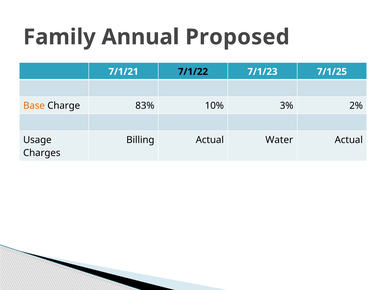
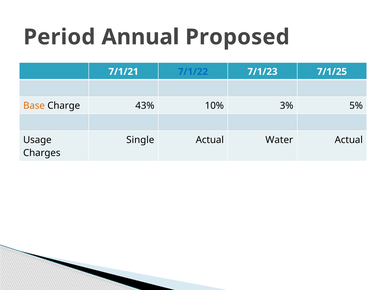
Family: Family -> Period
7/1/22 colour: black -> blue
83%: 83% -> 43%
2%: 2% -> 5%
Billing: Billing -> Single
